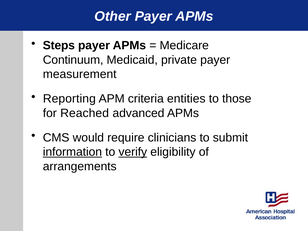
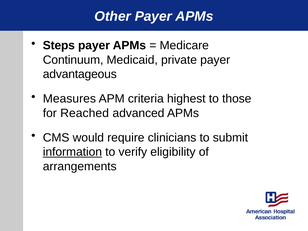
measurement: measurement -> advantageous
Reporting: Reporting -> Measures
entities: entities -> highest
verify underline: present -> none
